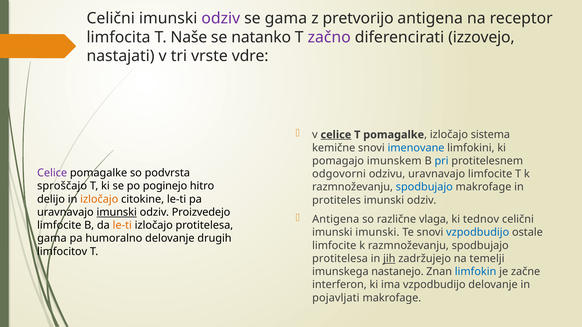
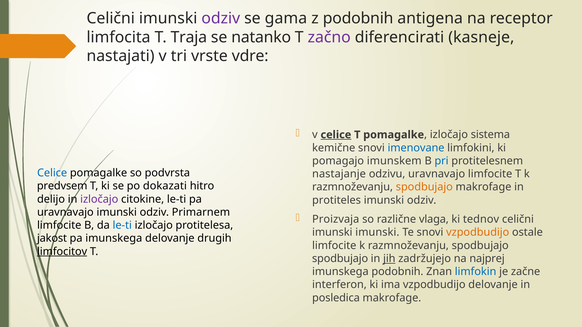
z pretvorijo: pretvorijo -> podobnih
Naše: Naše -> Traja
izzovejo: izzovejo -> kasneje
Celice at (52, 173) colour: purple -> blue
odgovorni: odgovorni -> nastajanje
sproščajo: sproščajo -> predvsem
poginejo: poginejo -> dokazati
spodbujajo at (424, 187) colour: blue -> orange
izločajo at (99, 199) colour: orange -> purple
imunski at (117, 212) underline: present -> none
Proizvedejo: Proizvedejo -> Primarnem
Antigena at (336, 220): Antigena -> Proizvaja
le-ti at (122, 226) colour: orange -> blue
vzpodbudijo at (478, 233) colour: blue -> orange
gama at (52, 239): gama -> jakost
pa humoralno: humoralno -> imunskega
limfocitov underline: none -> present
protitelesa at (340, 259): protitelesa -> spodbujajo
temelji: temelji -> najprej
imunskega nastanejo: nastanejo -> podobnih
pojavljati: pojavljati -> posledica
